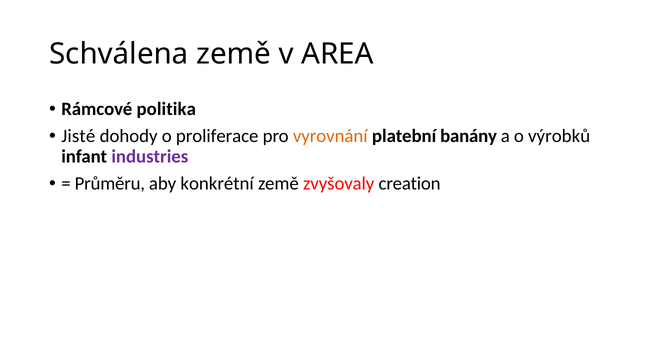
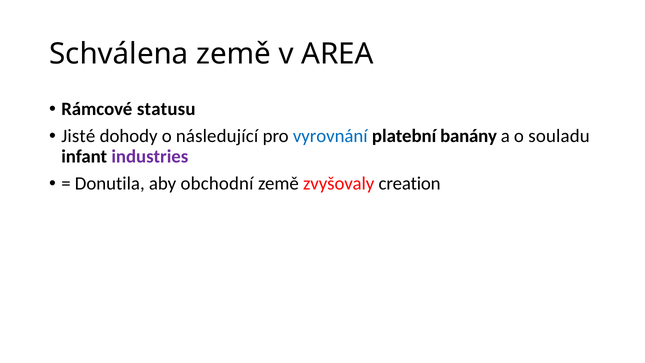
politika: politika -> statusu
proliferace: proliferace -> následující
vyrovnání colour: orange -> blue
výrobků: výrobků -> souladu
Průměru: Průměru -> Donutila
konkrétní: konkrétní -> obchodní
